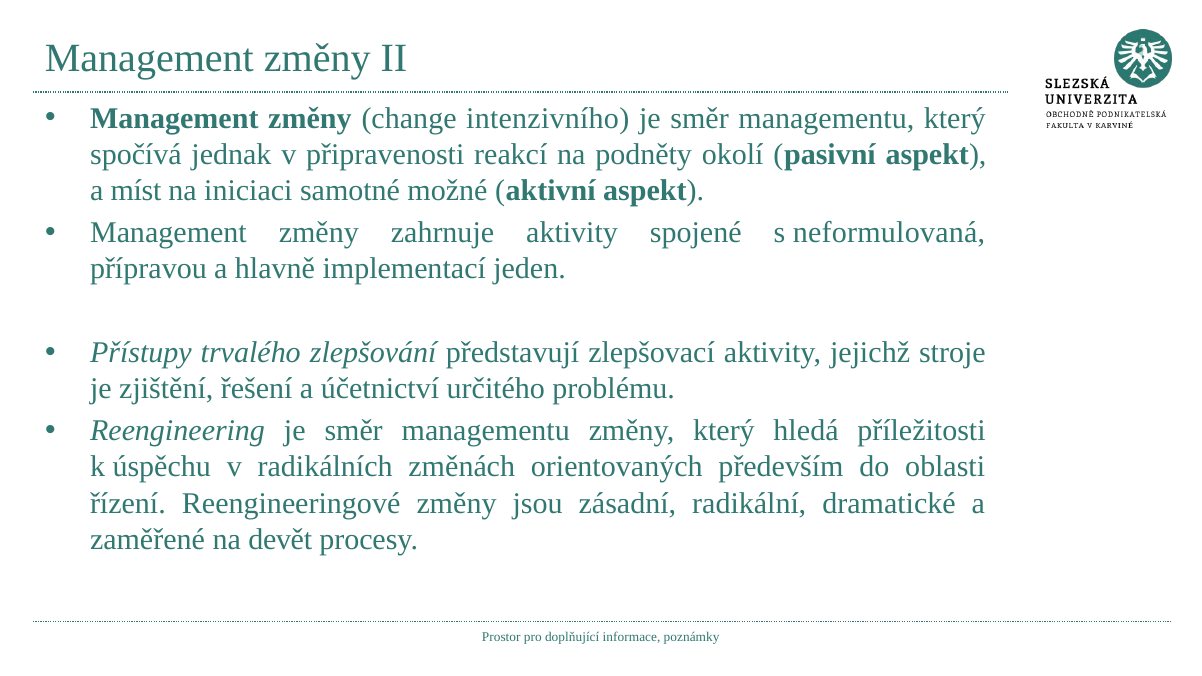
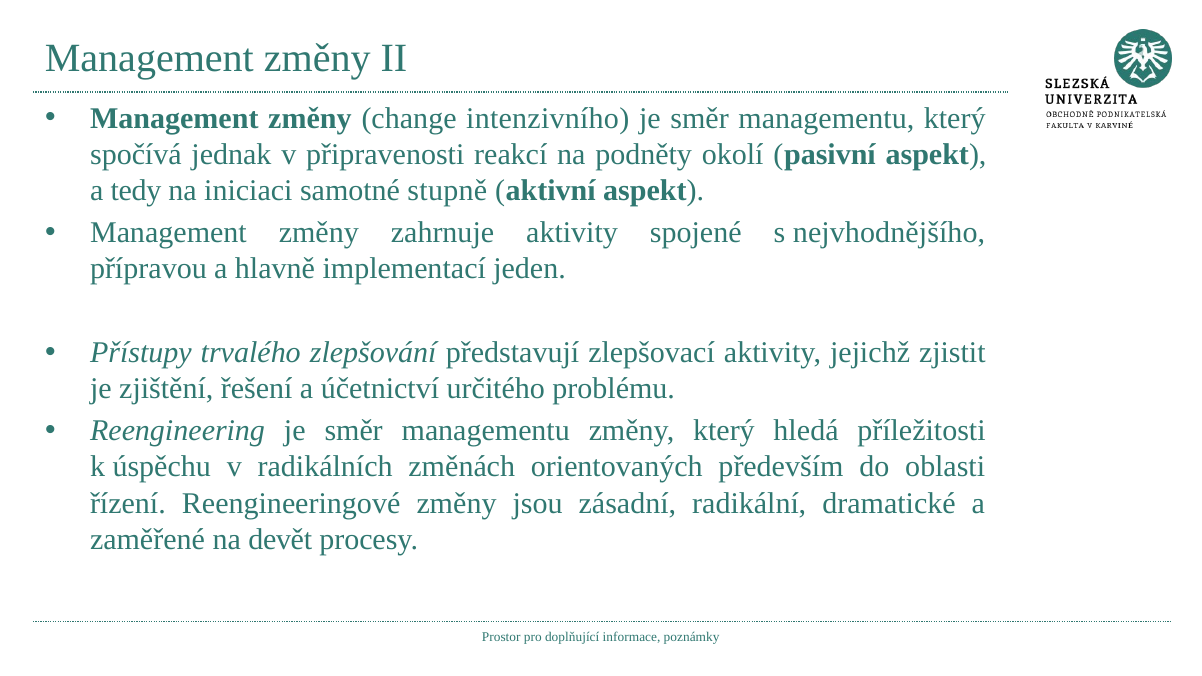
míst: míst -> tedy
možné: možné -> stupně
neformulovaná: neformulovaná -> nejvhodnějšího
stroje: stroje -> zjistit
